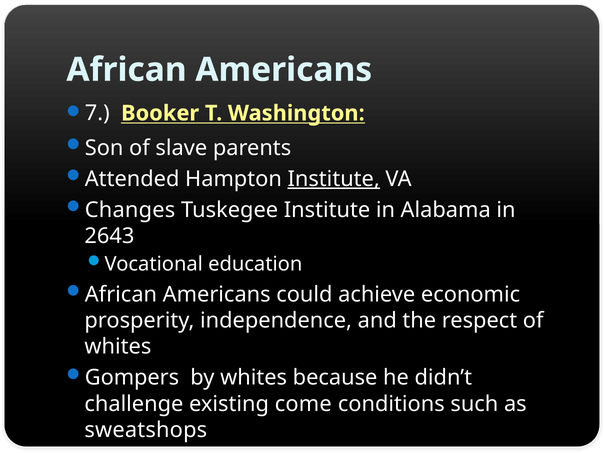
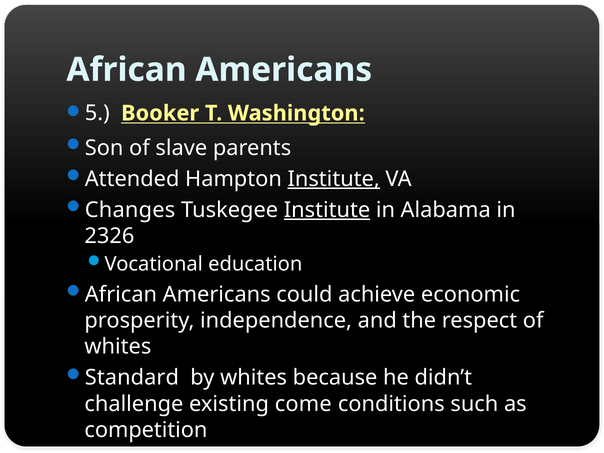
7: 7 -> 5
Institute at (327, 210) underline: none -> present
2643: 2643 -> 2326
Gompers: Gompers -> Standard
sweatshops: sweatshops -> competition
